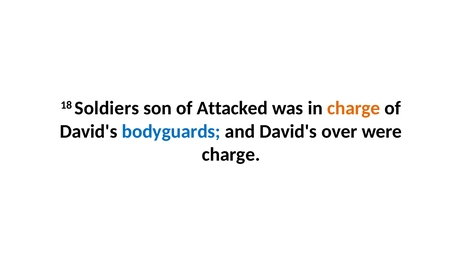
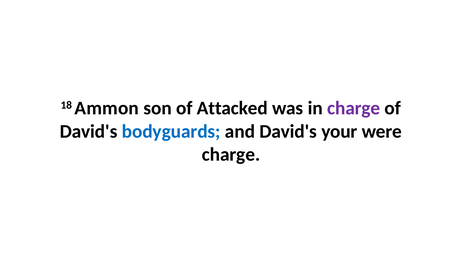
Soldiers: Soldiers -> Ammon
charge at (354, 108) colour: orange -> purple
over: over -> your
